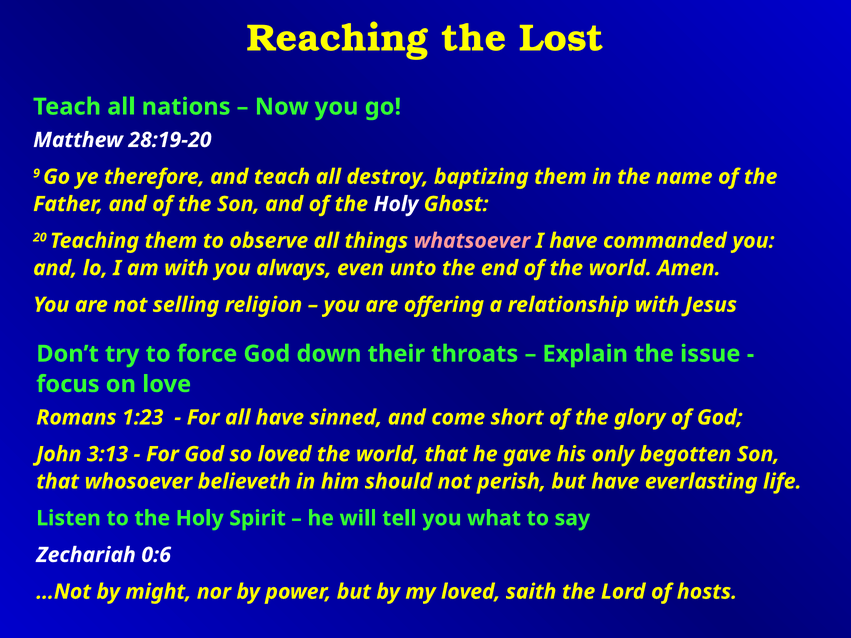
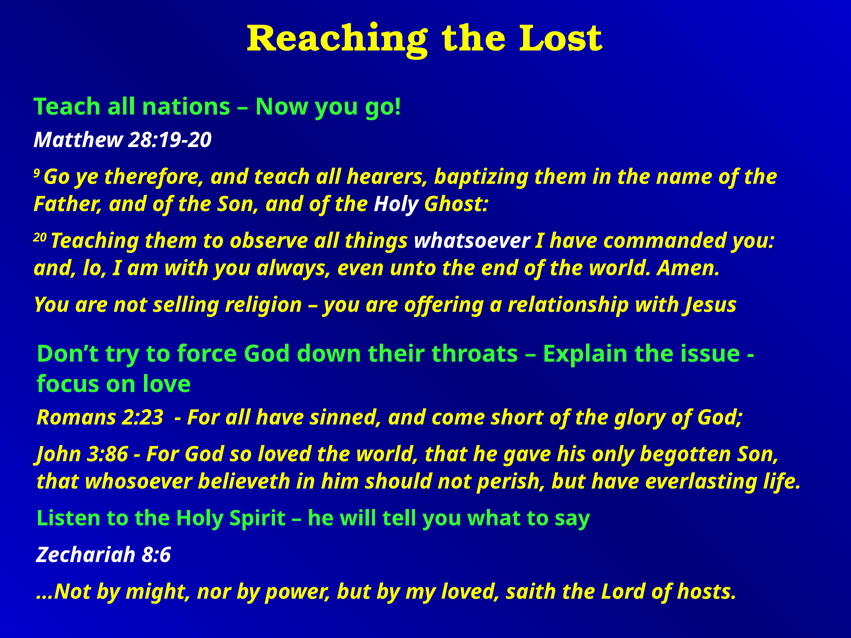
destroy: destroy -> hearers
whatsoever colour: pink -> white
1:23: 1:23 -> 2:23
3:13: 3:13 -> 3:86
0:6: 0:6 -> 8:6
